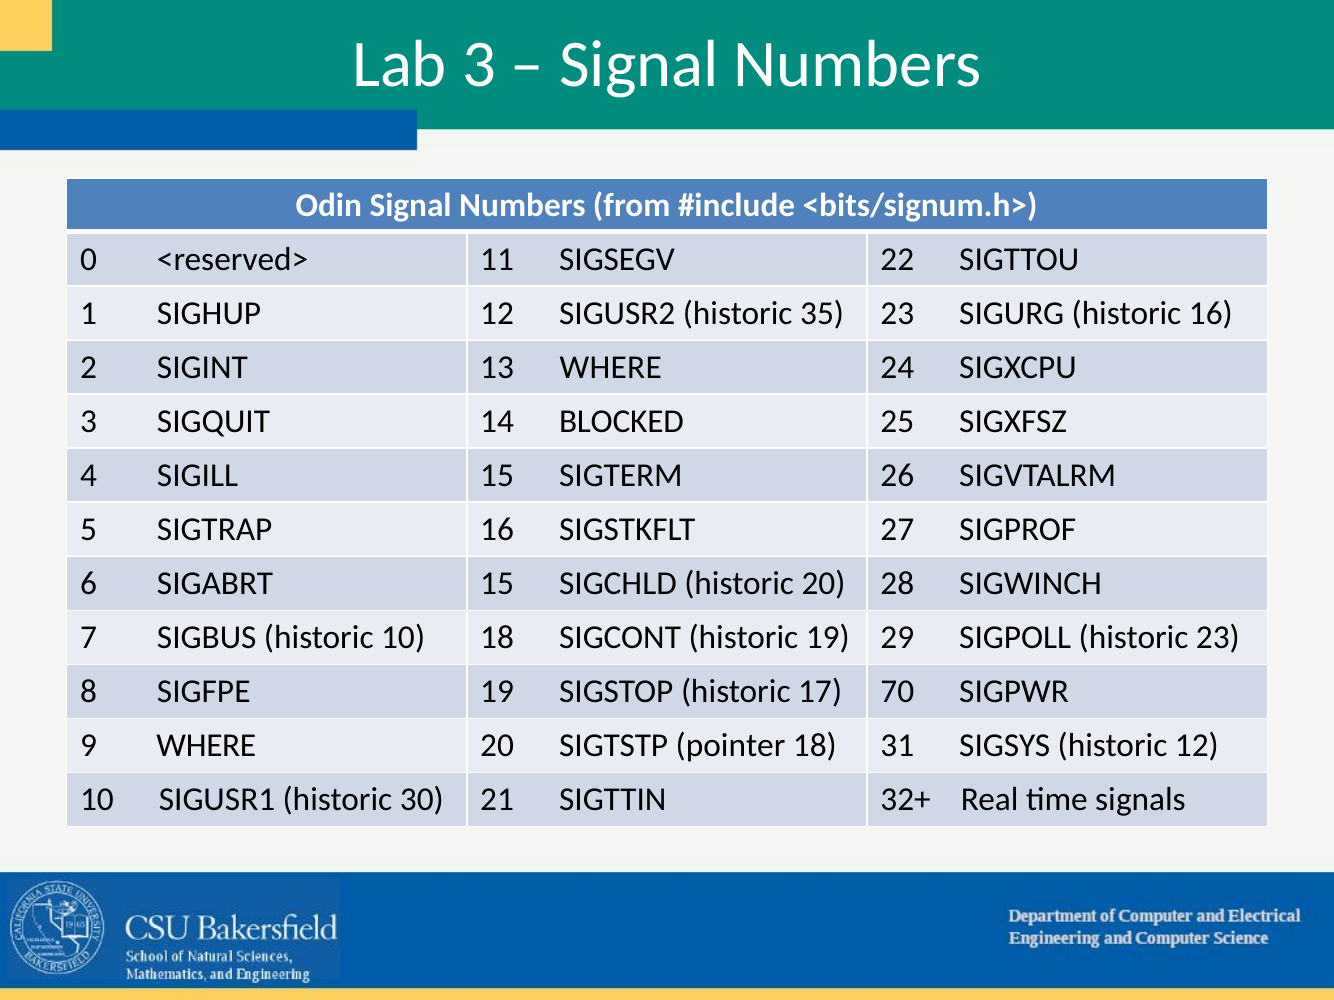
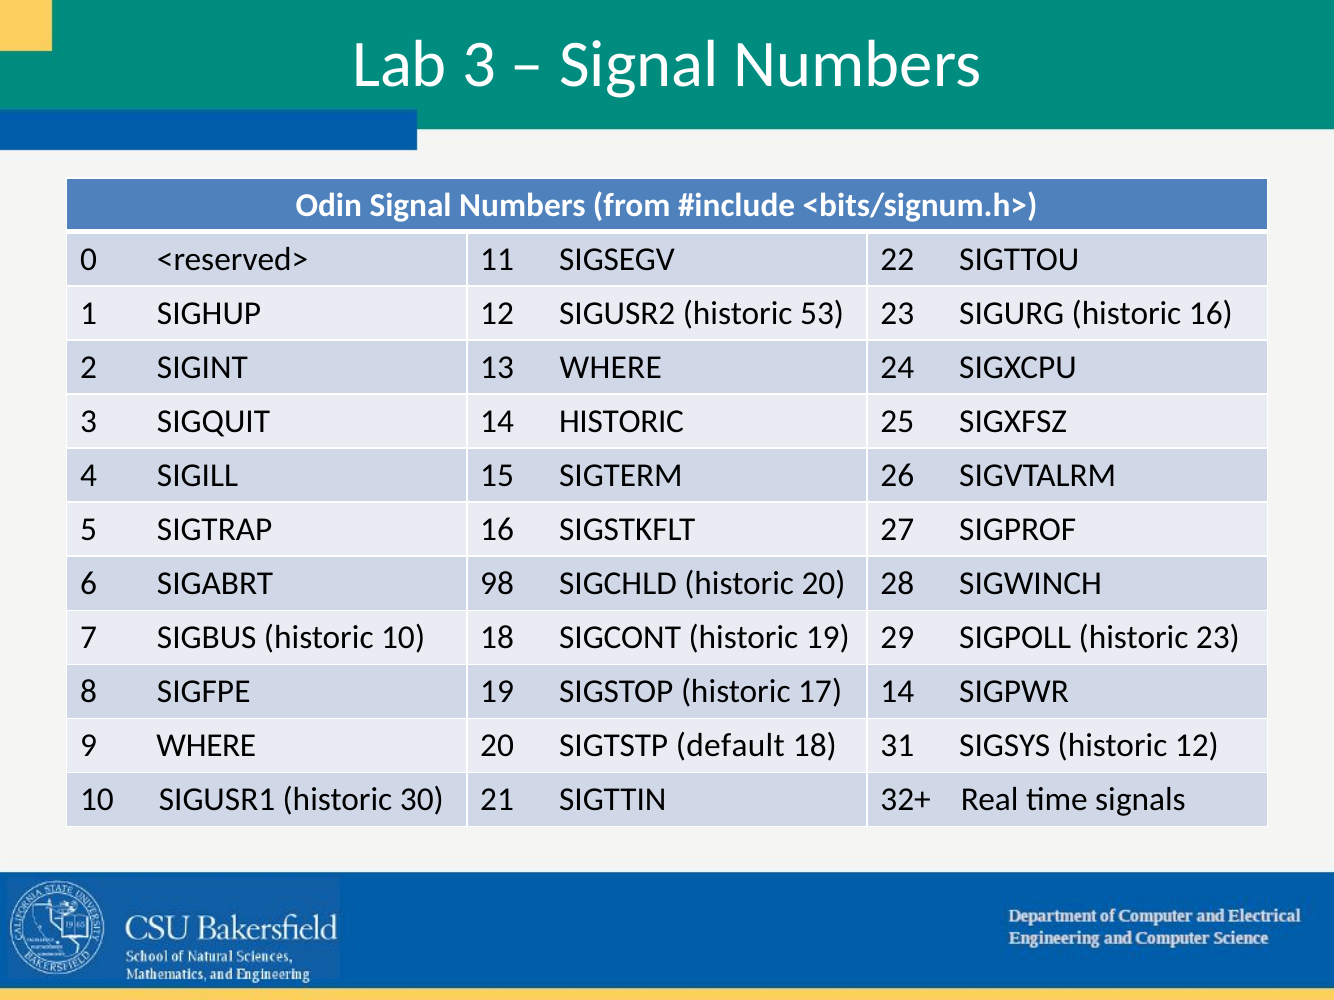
35: 35 -> 53
14 BLOCKED: BLOCKED -> HISTORIC
SIGABRT 15: 15 -> 98
17 70: 70 -> 14
pointer: pointer -> default
